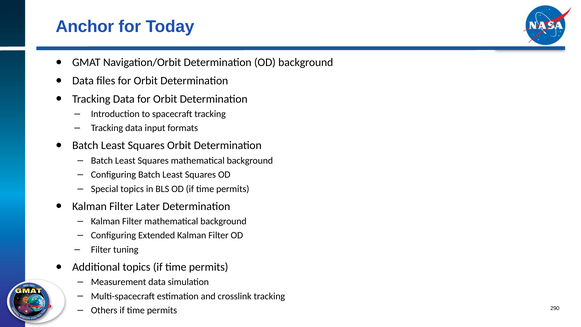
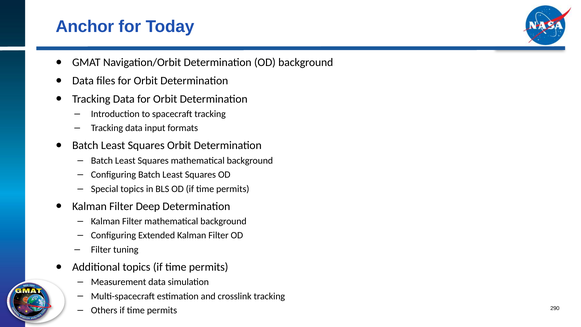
Later: Later -> Deep
